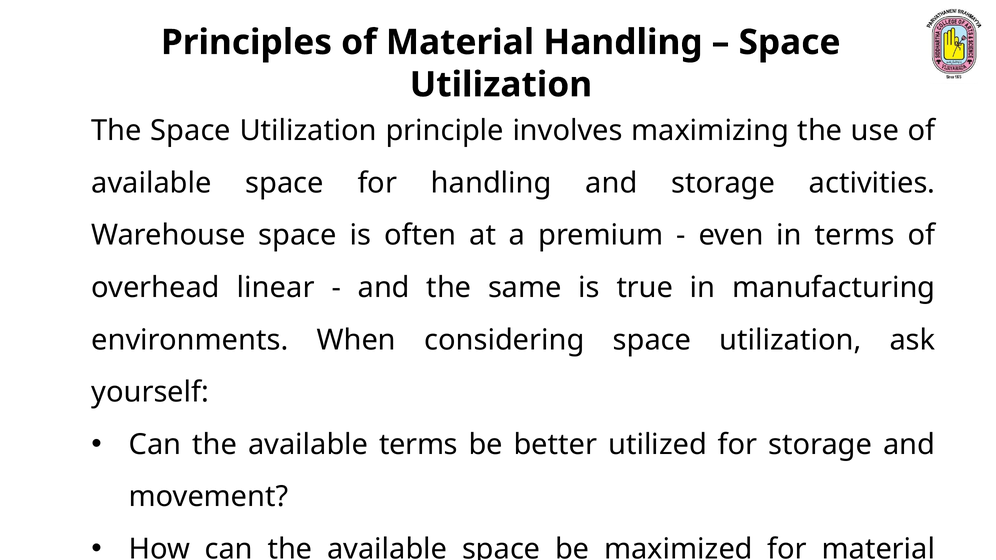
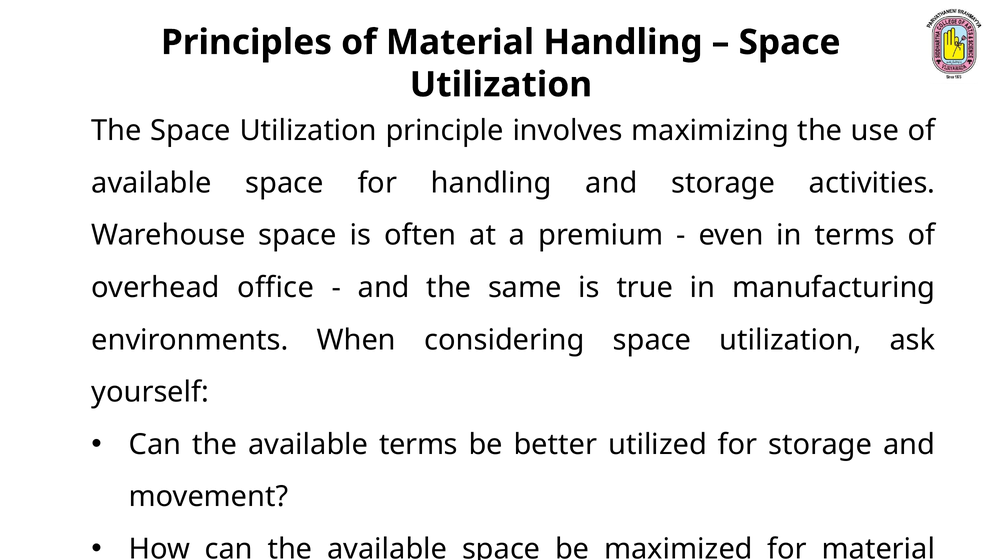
linear: linear -> office
